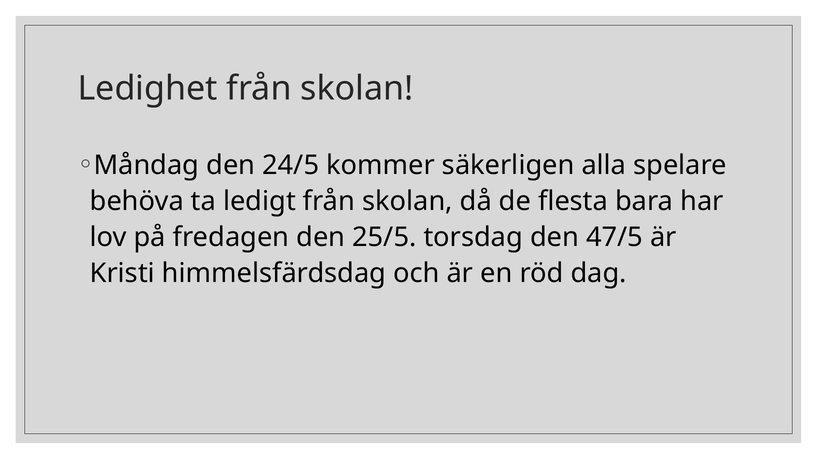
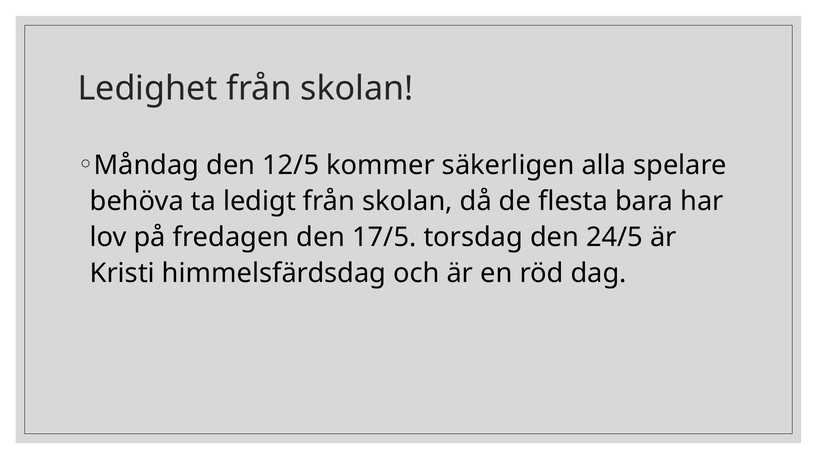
24/5: 24/5 -> 12/5
25/5: 25/5 -> 17/5
47/5: 47/5 -> 24/5
